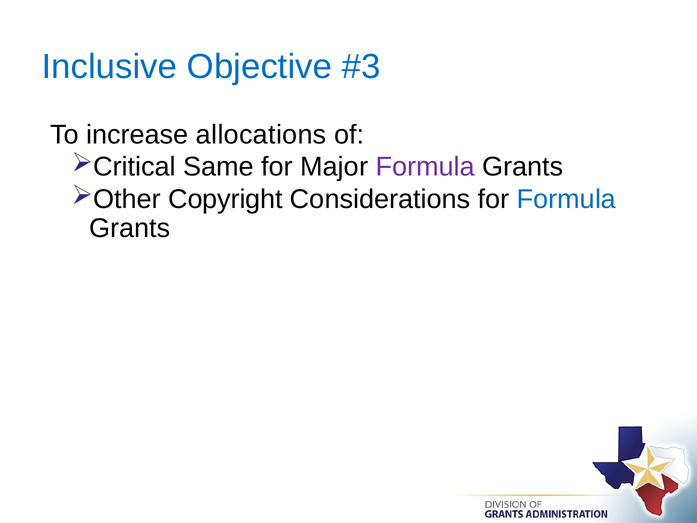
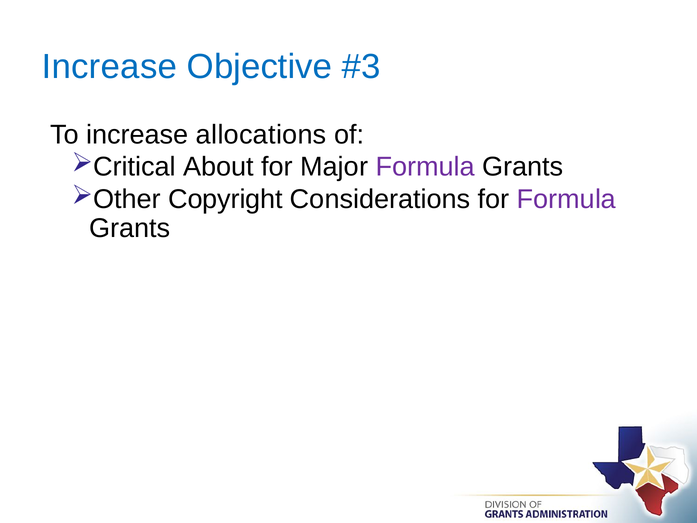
Inclusive at (110, 67): Inclusive -> Increase
Same: Same -> About
Formula at (566, 199) colour: blue -> purple
